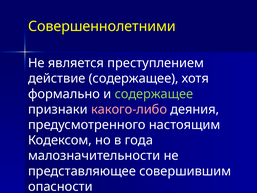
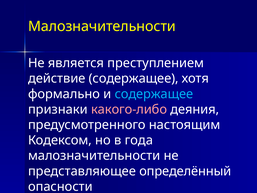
Совершеннолетними at (102, 26): Совершеннолетними -> Малозначительности
содержащее at (154, 94) colour: light green -> light blue
совершившим: совершившим -> определённый
